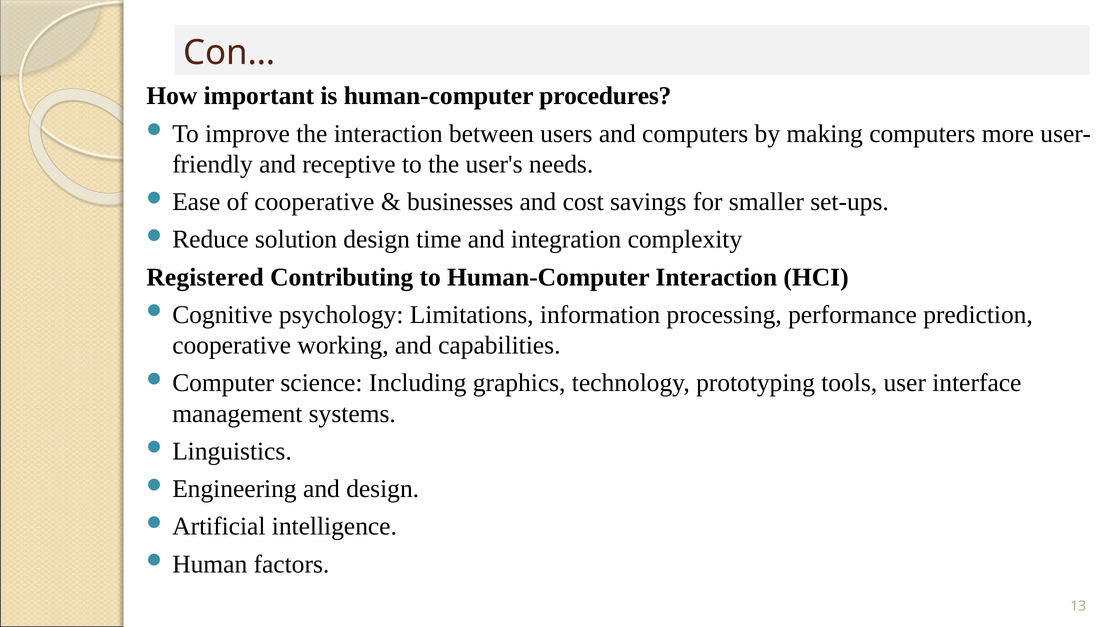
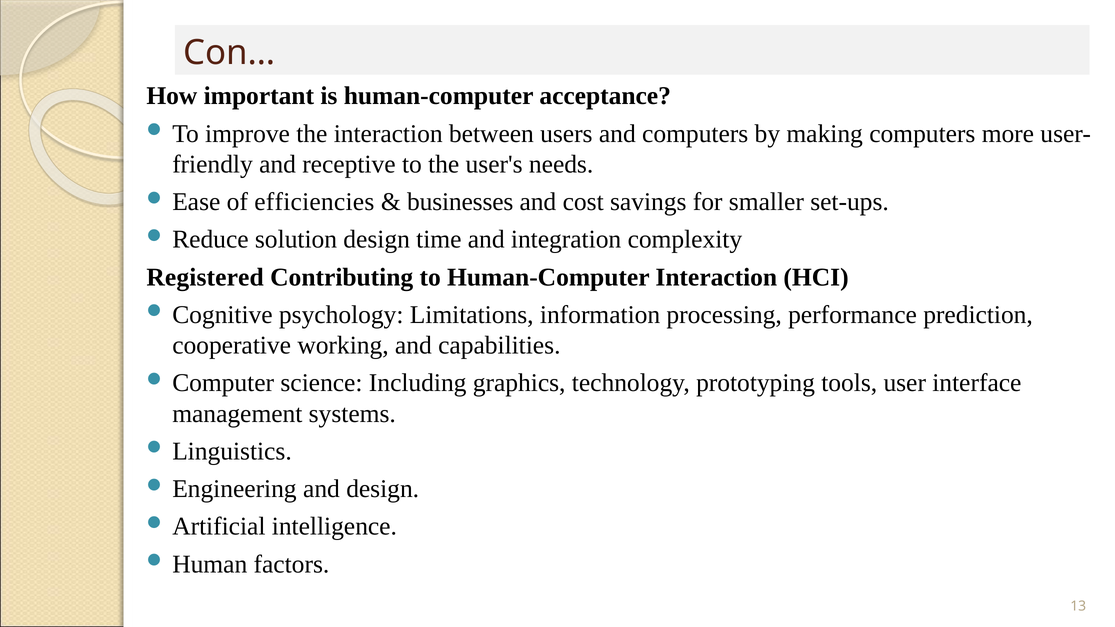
procedures: procedures -> acceptance
of cooperative: cooperative -> efficiencies
